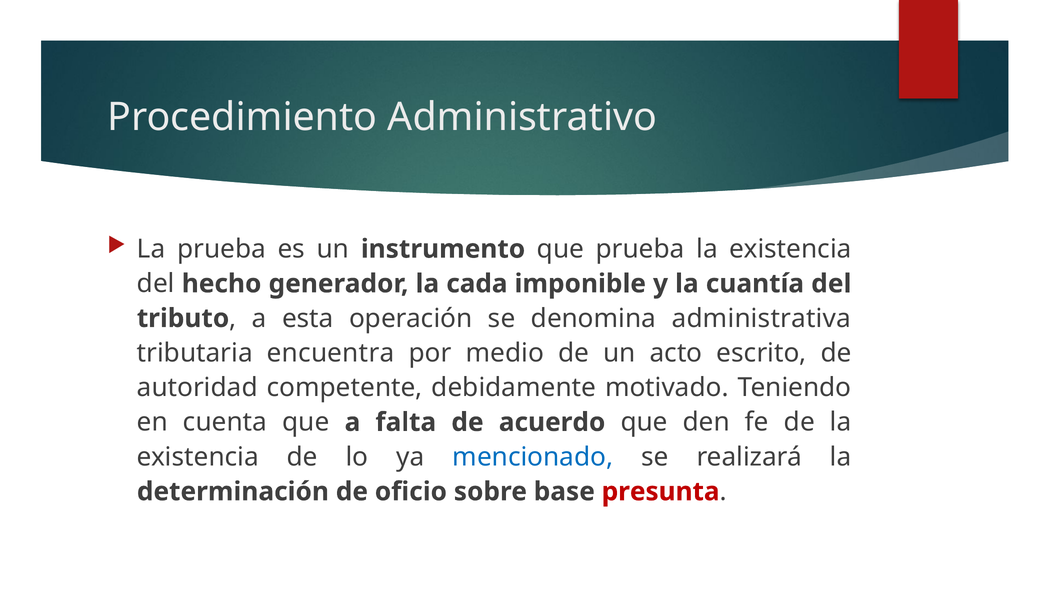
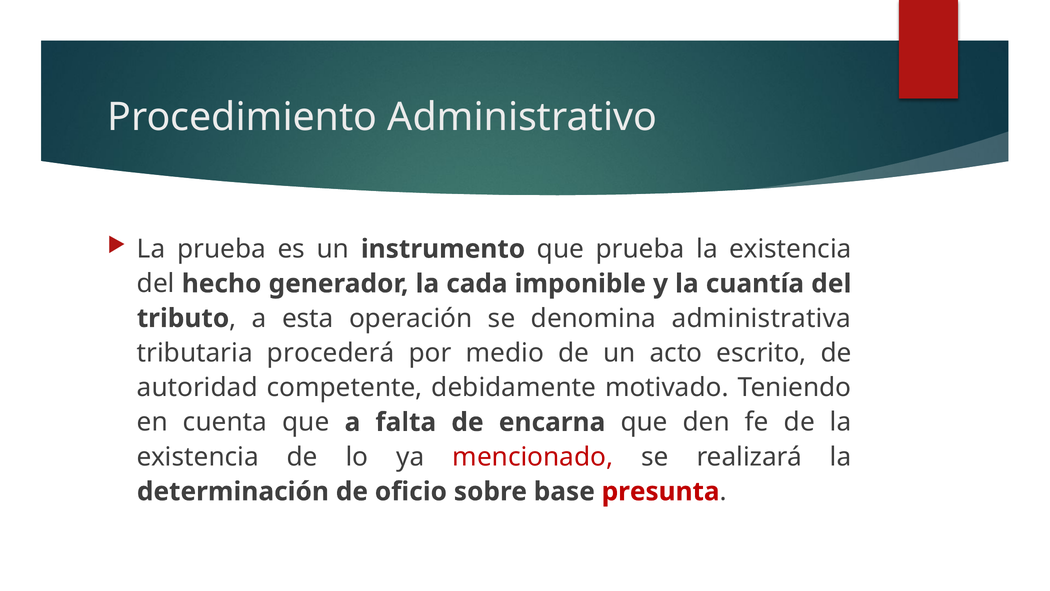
encuentra: encuentra -> procederá
acuerdo: acuerdo -> encarna
mencionado colour: blue -> red
